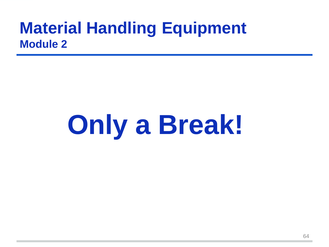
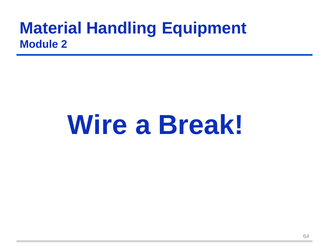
Only: Only -> Wire
